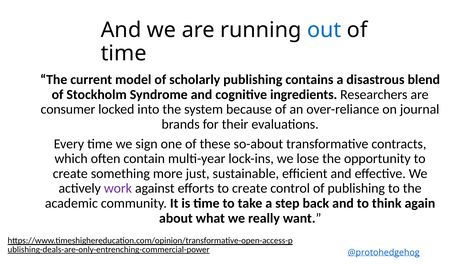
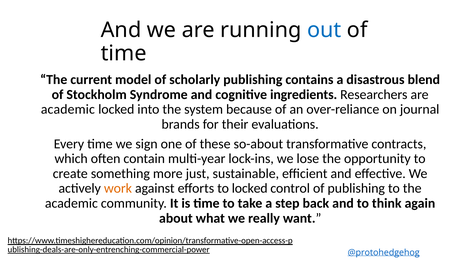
consumer at (68, 110): consumer -> academic
work colour: purple -> orange
efforts to create: create -> locked
